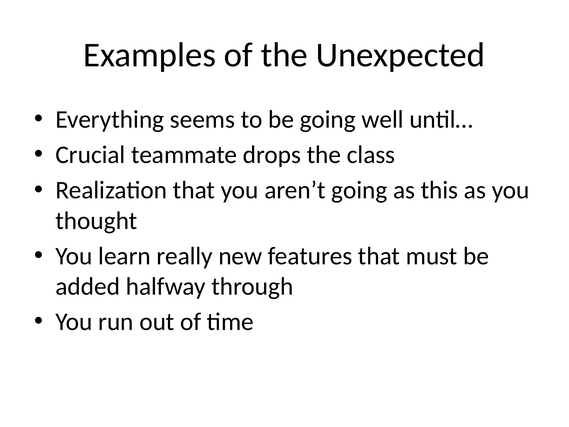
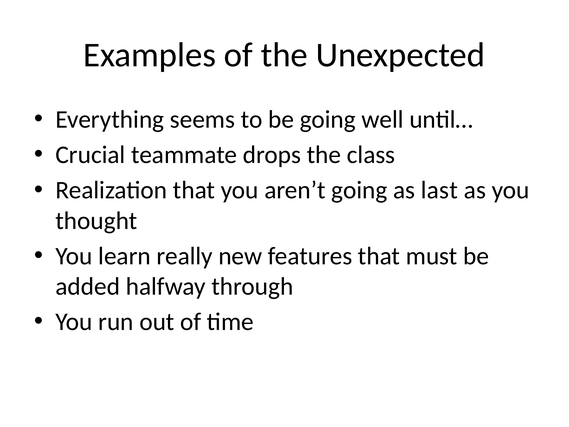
this: this -> last
